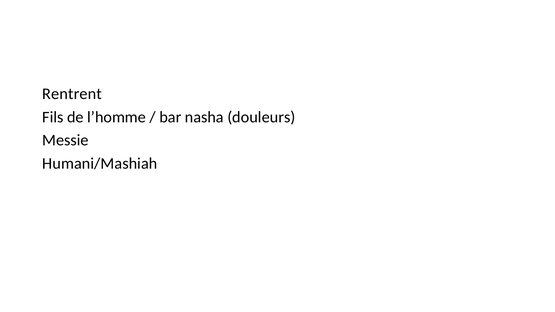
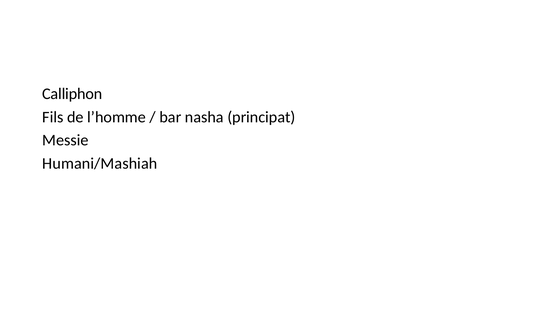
Rentrent: Rentrent -> Calliphon
douleurs: douleurs -> principat
